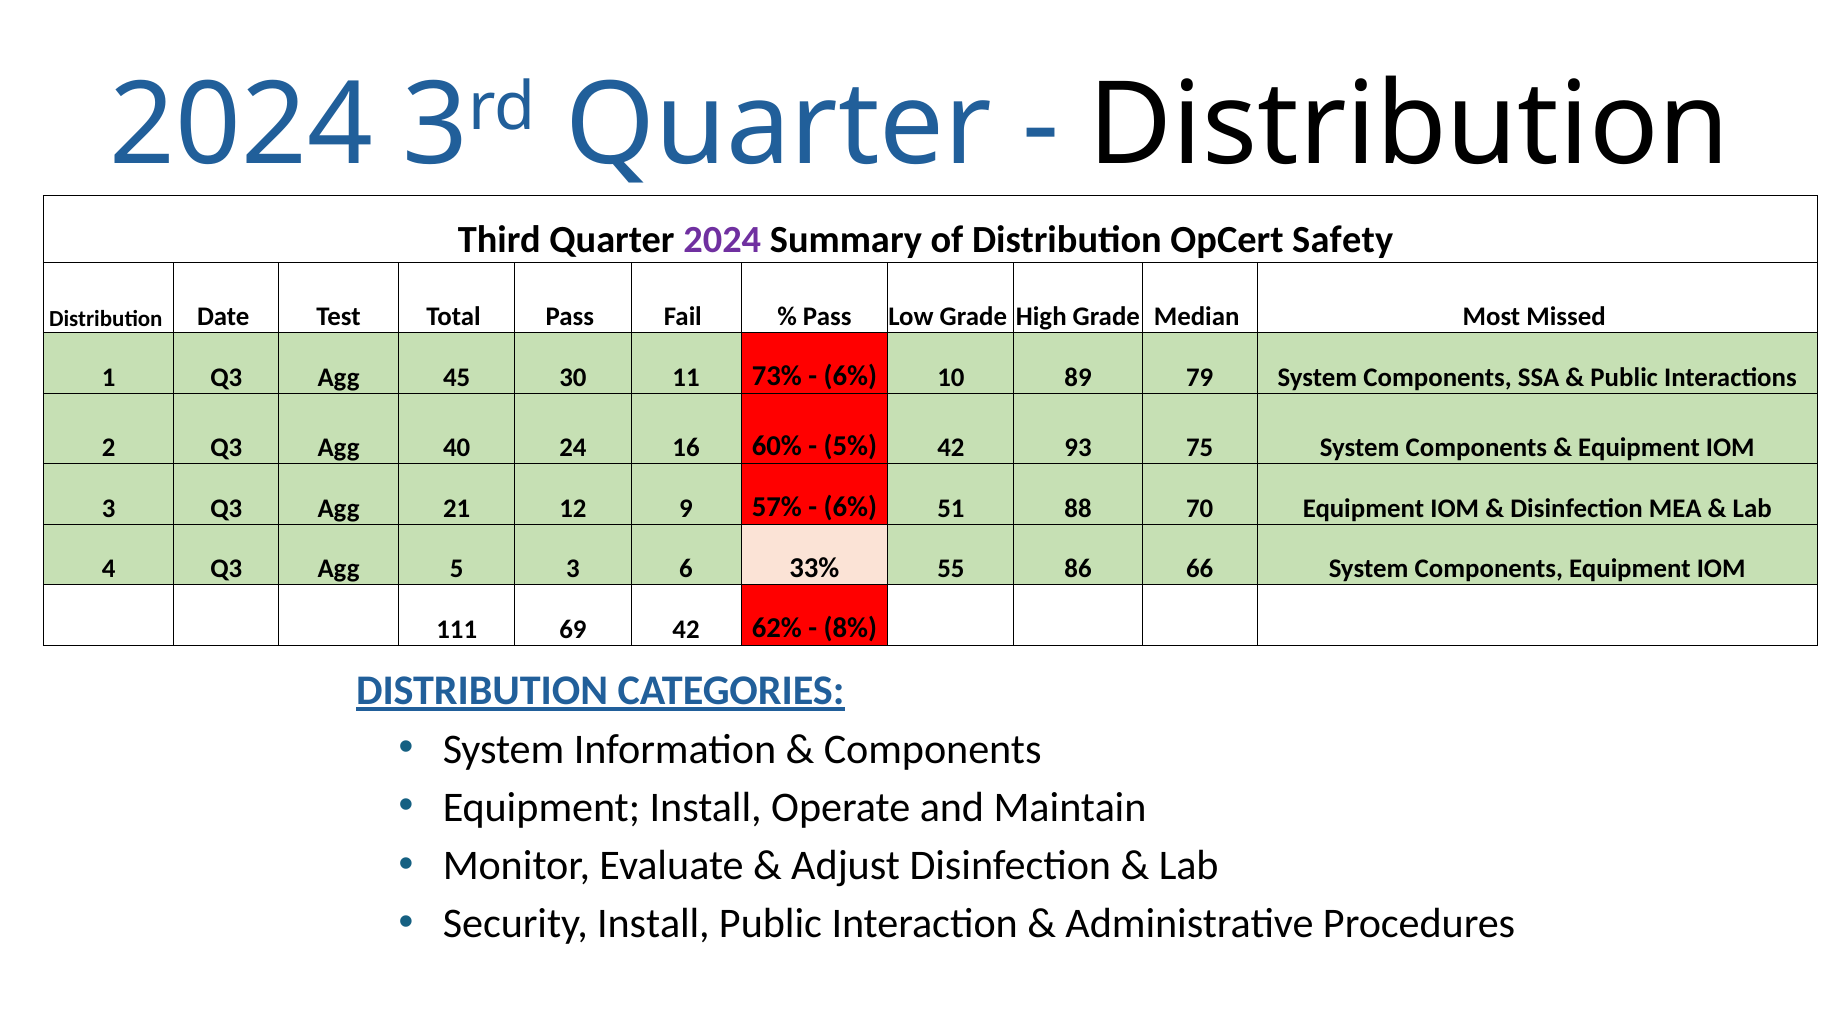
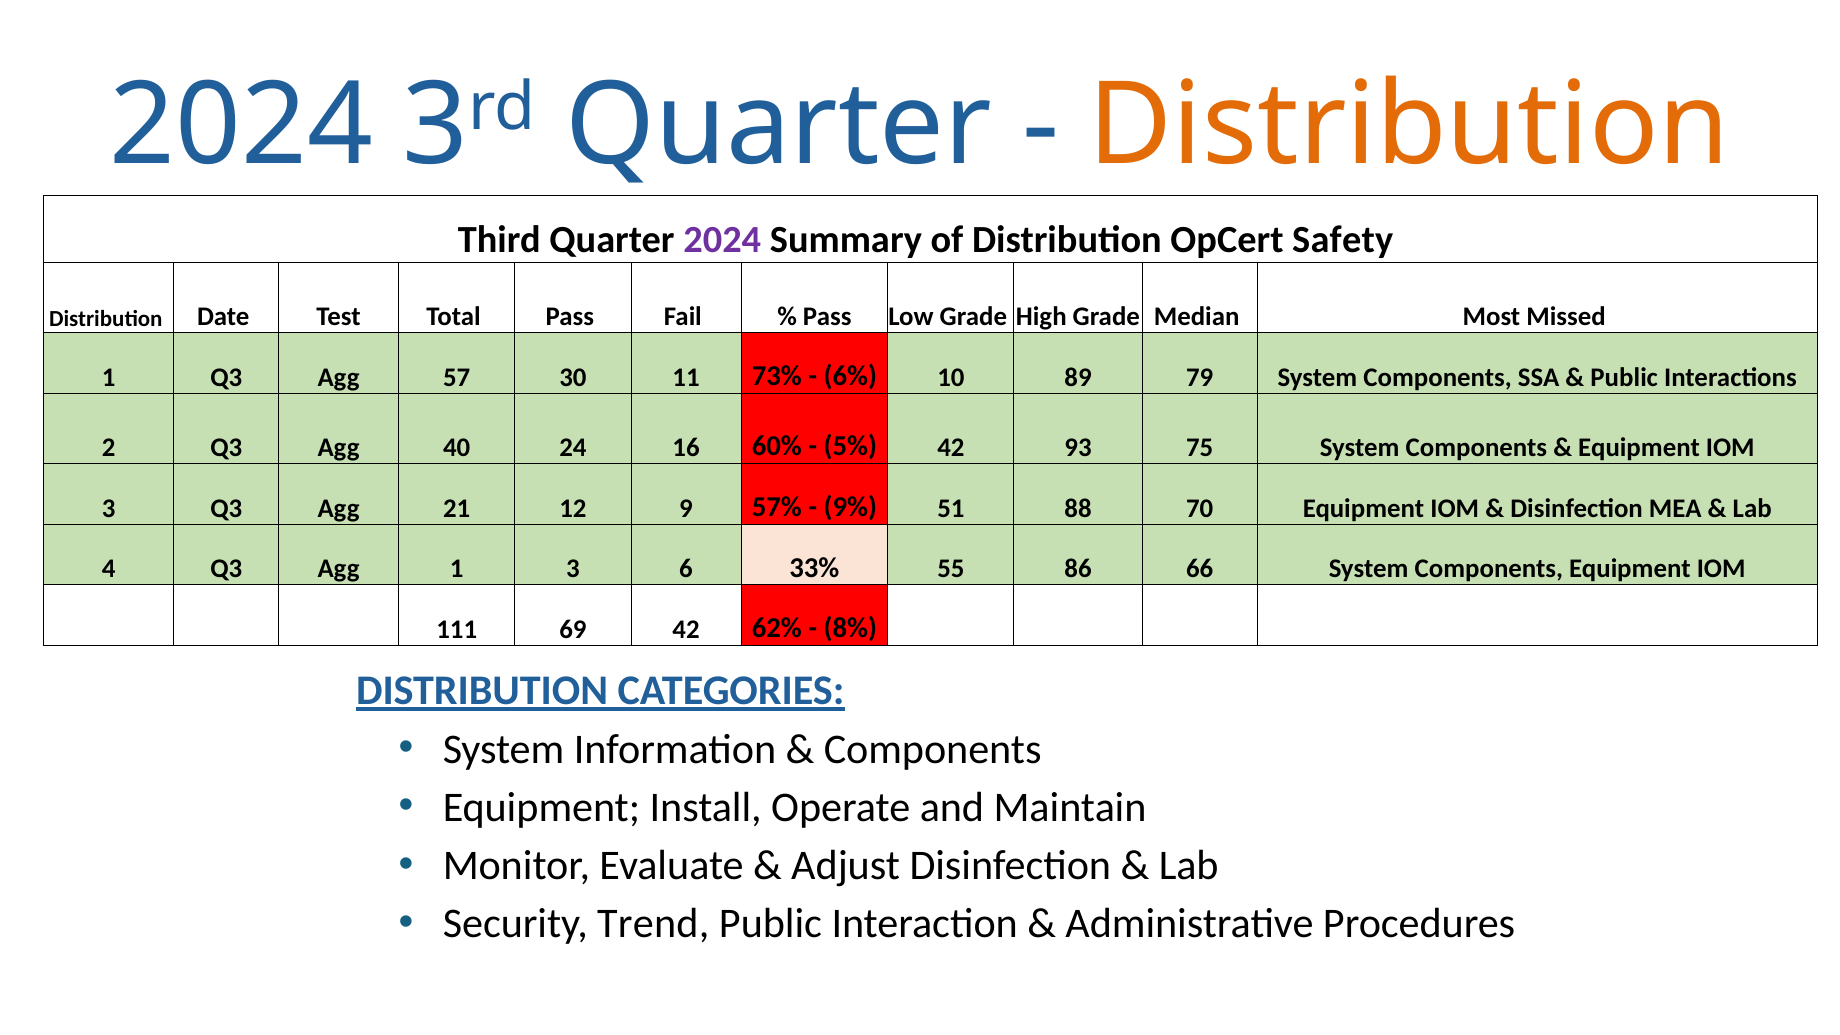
Distribution at (1409, 126) colour: black -> orange
45: 45 -> 57
6% at (850, 507): 6% -> 9%
Agg 5: 5 -> 1
Security Install: Install -> Trend
